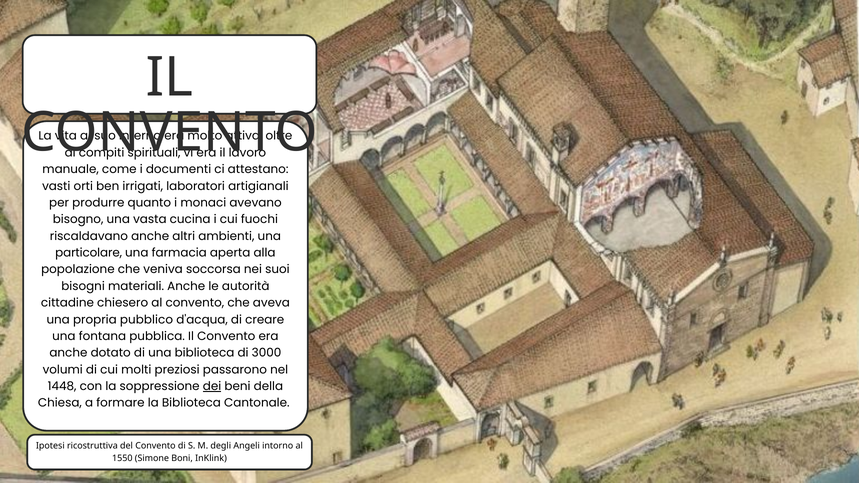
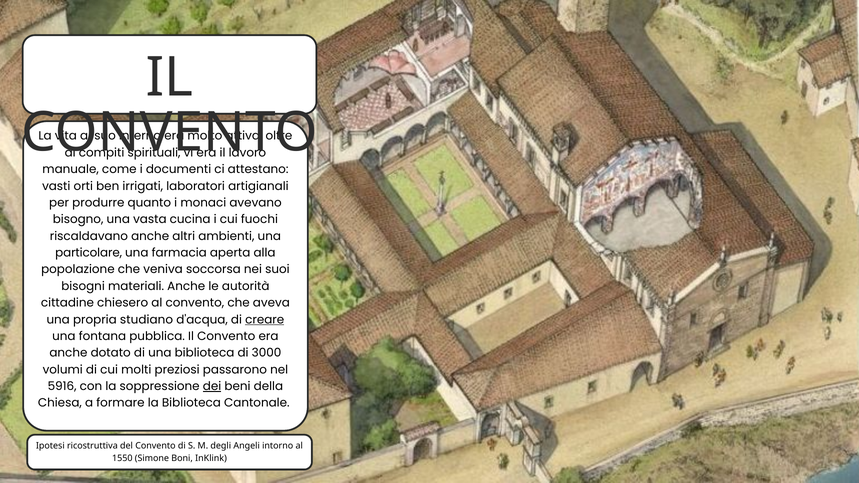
pubblico: pubblico -> studiano
creare underline: none -> present
1448: 1448 -> 5916
